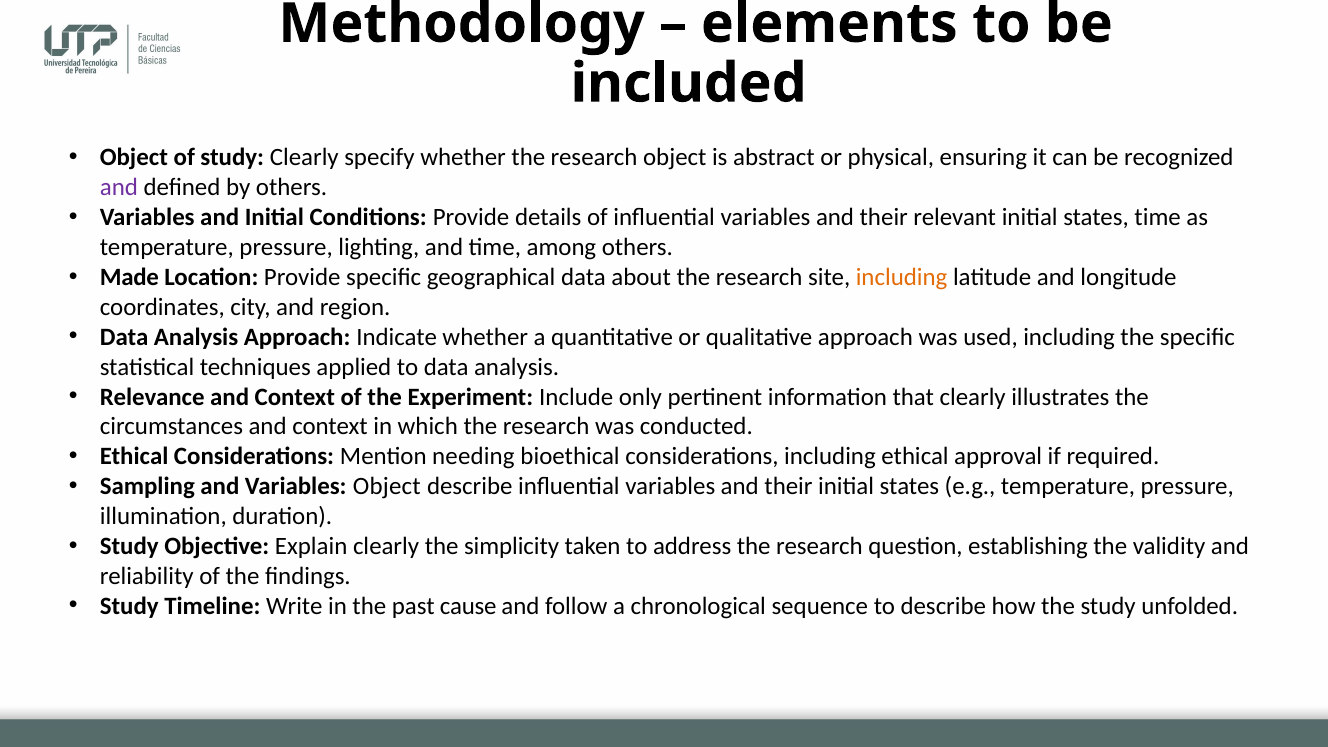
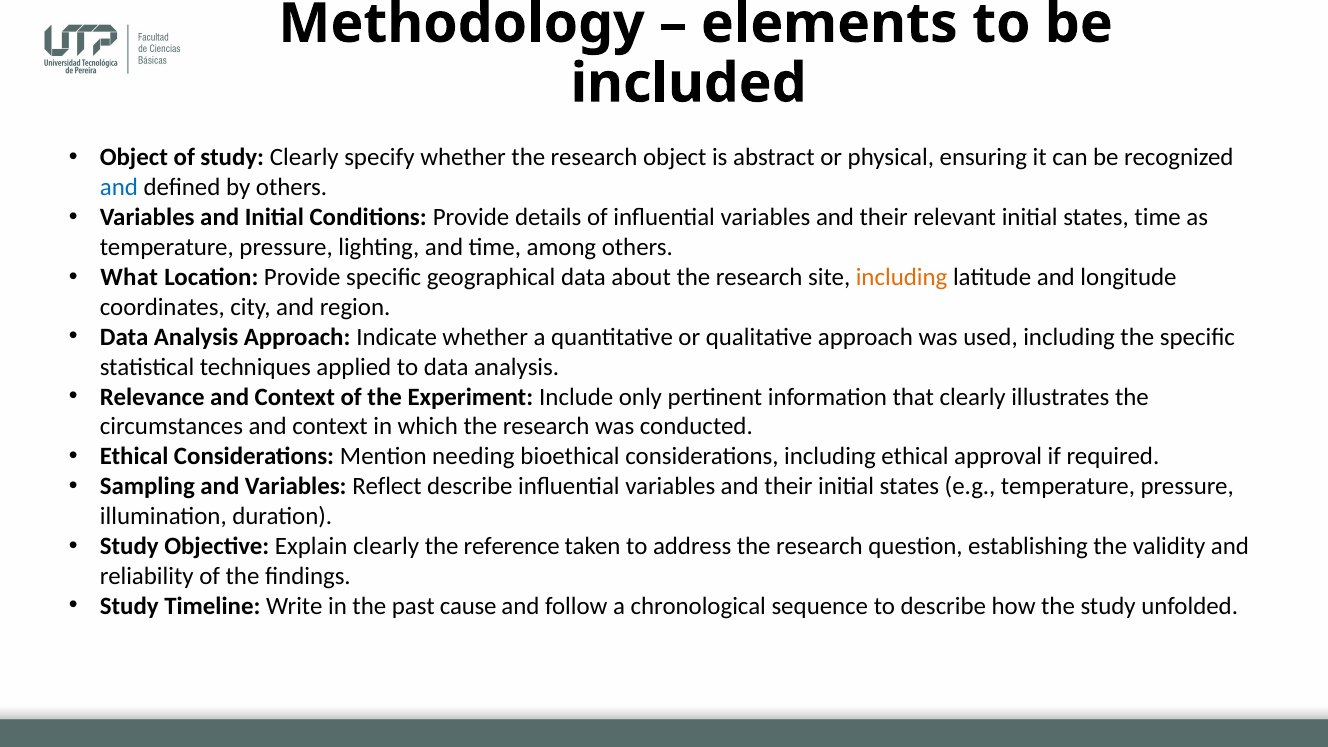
and at (119, 188) colour: purple -> blue
Made: Made -> What
Variables Object: Object -> Reflect
simplicity: simplicity -> reference
